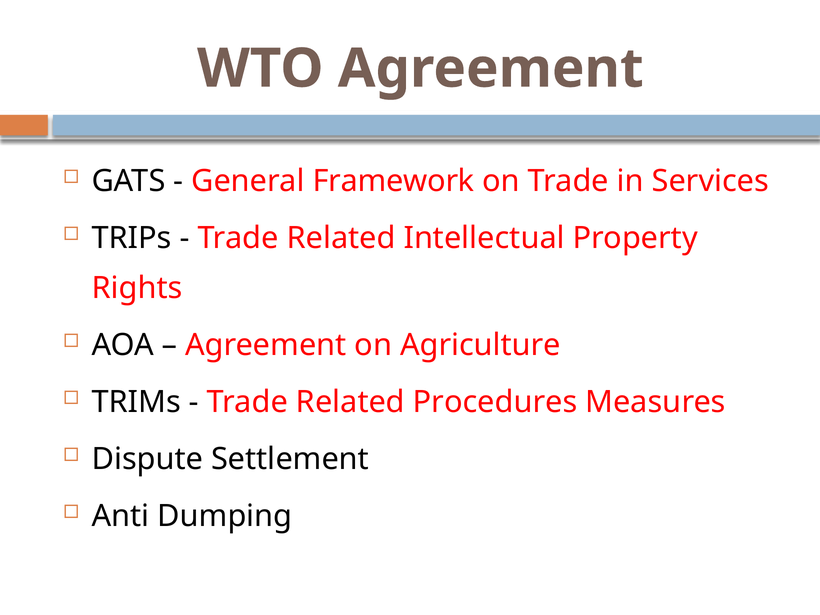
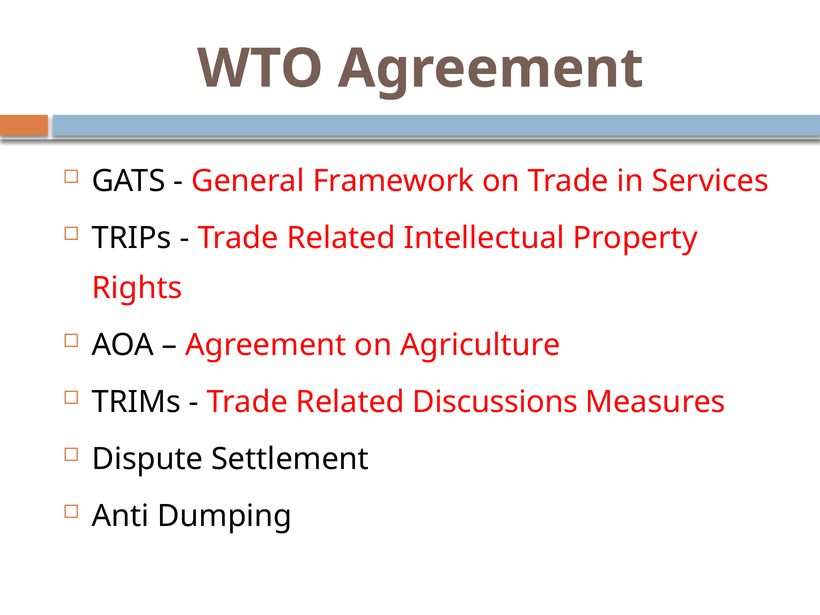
Procedures: Procedures -> Discussions
